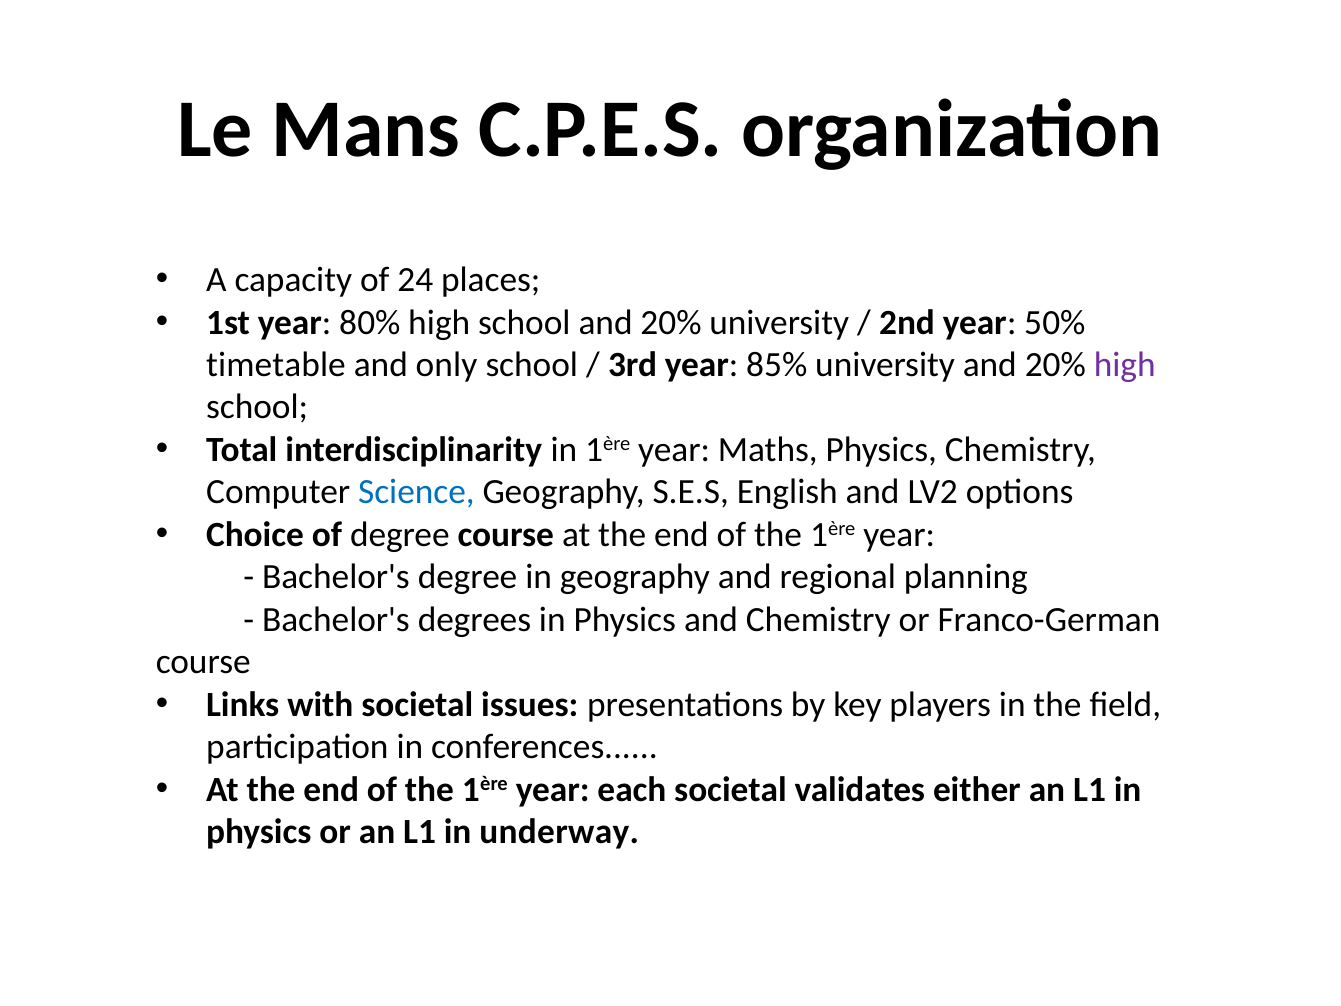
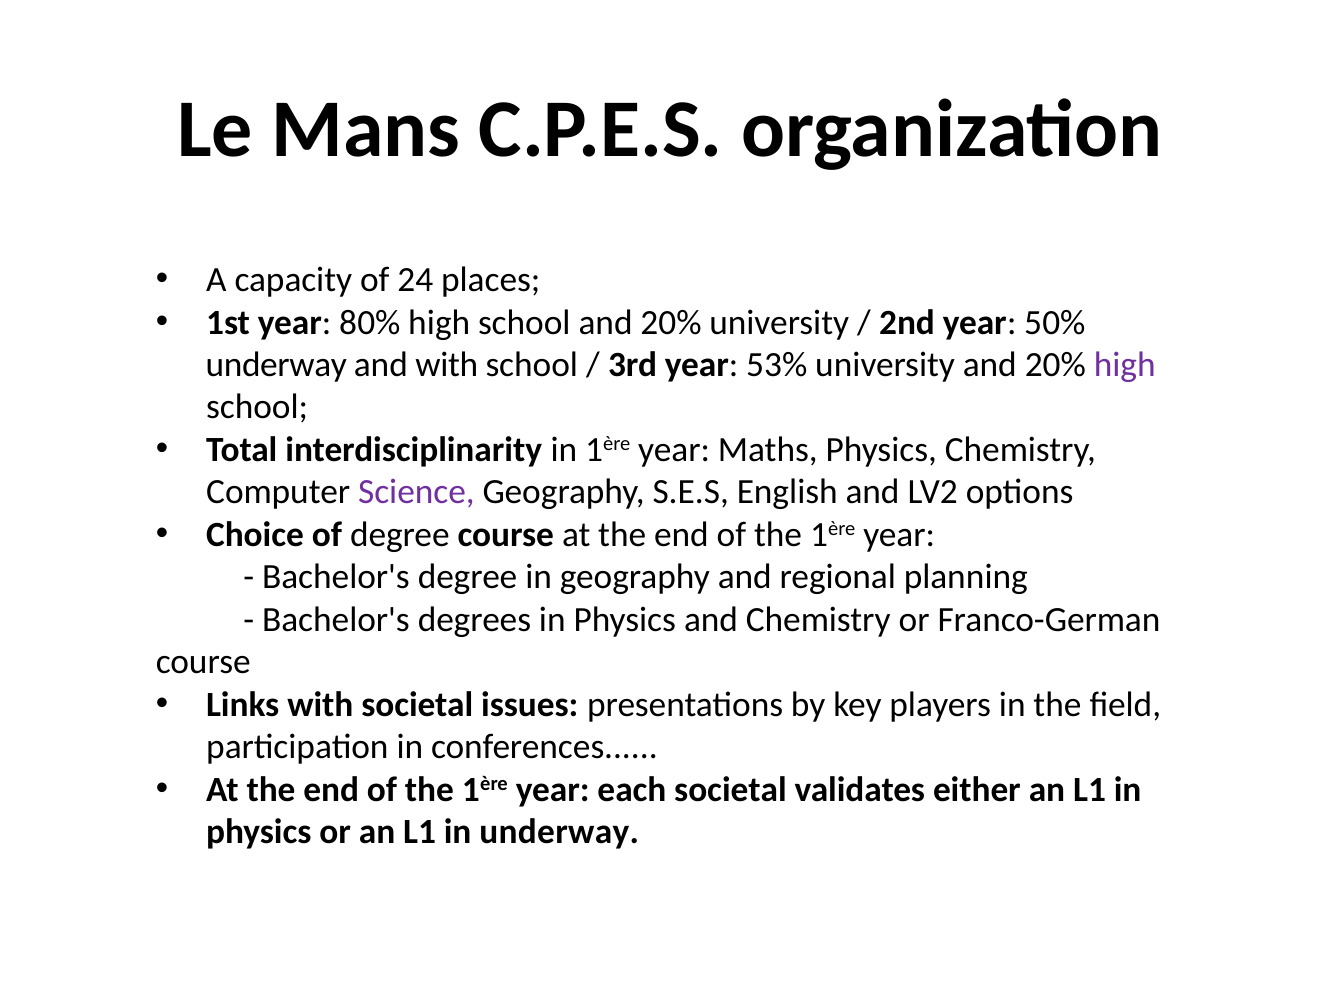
timetable at (276, 365): timetable -> underway
and only: only -> with
85%: 85% -> 53%
Science colour: blue -> purple
